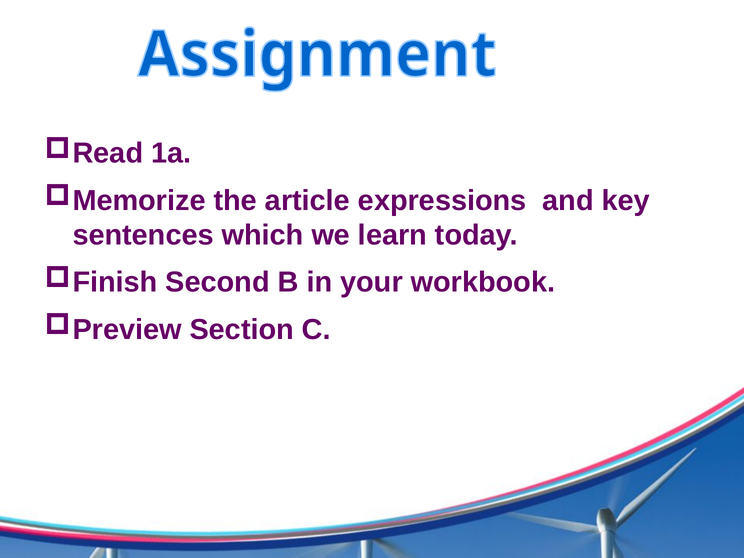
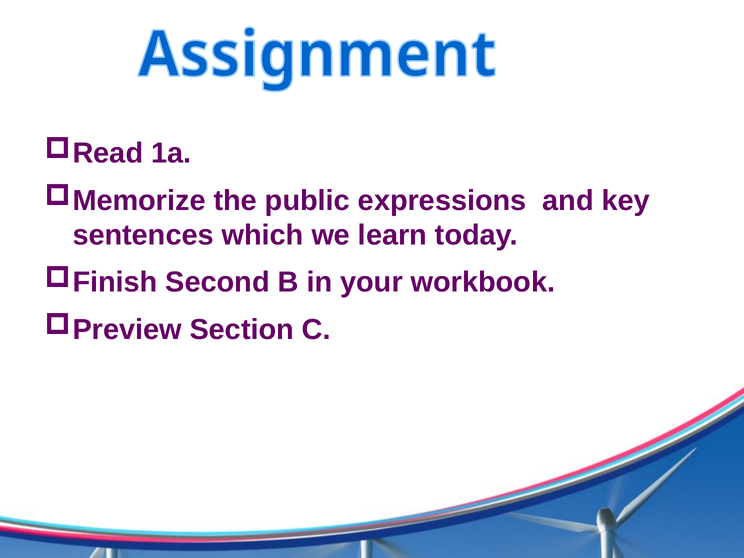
article: article -> public
